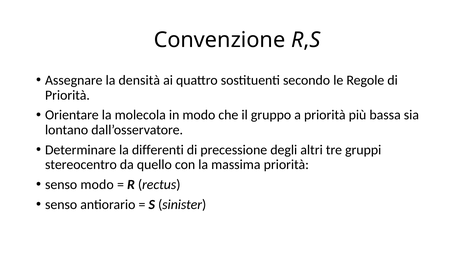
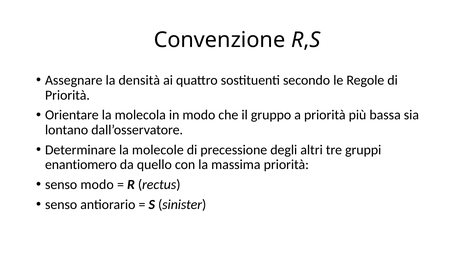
differenti: differenti -> molecole
stereocentro: stereocentro -> enantiomero
